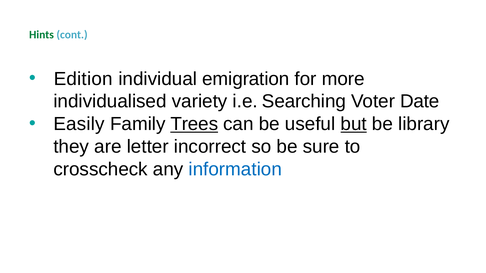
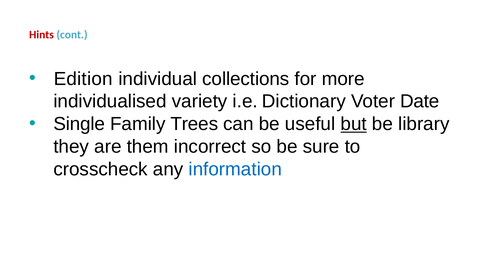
Hints colour: green -> red
emigration: emigration -> collections
Searching: Searching -> Dictionary
Easily: Easily -> Single
Trees underline: present -> none
letter: letter -> them
